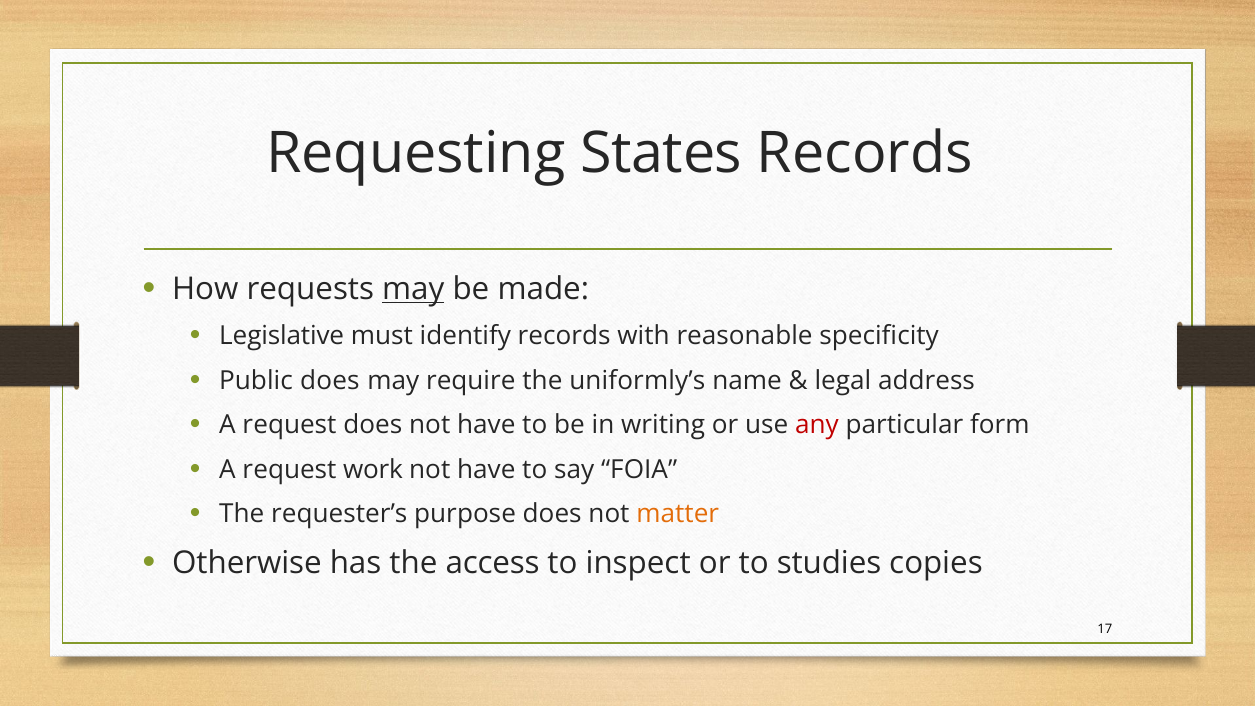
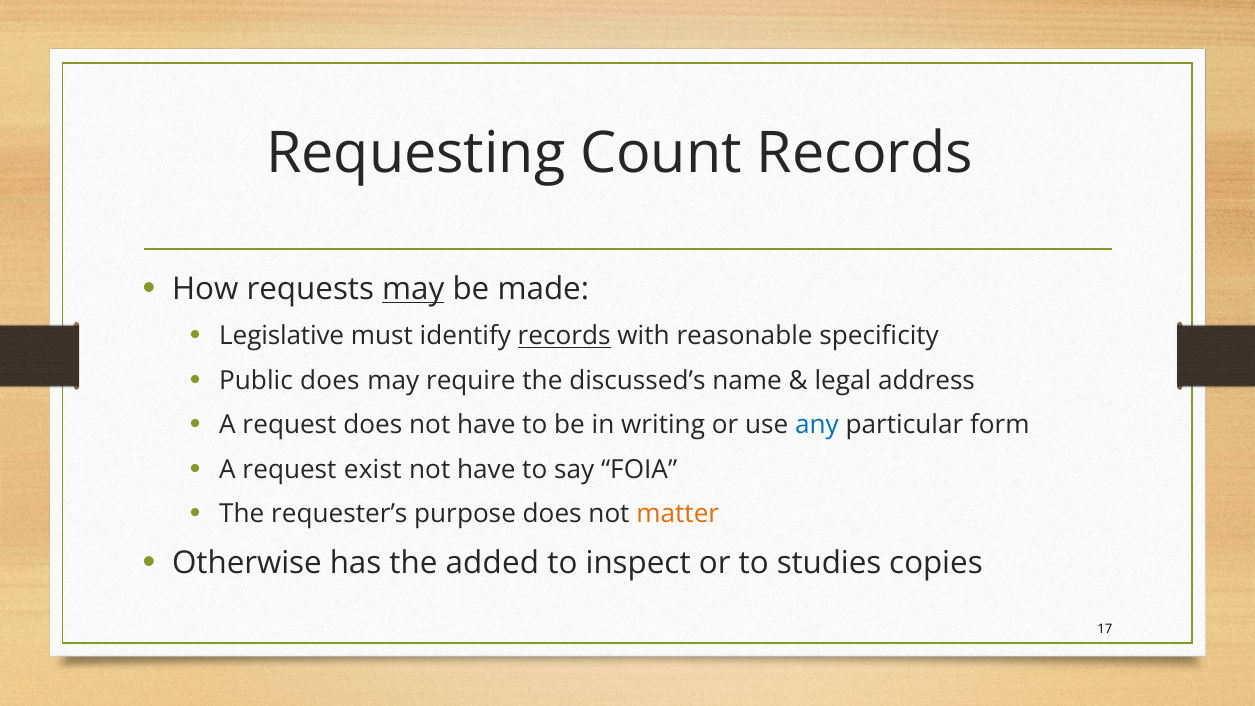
States: States -> Count
records at (564, 336) underline: none -> present
uniformly’s: uniformly’s -> discussed’s
any colour: red -> blue
work: work -> exist
access: access -> added
